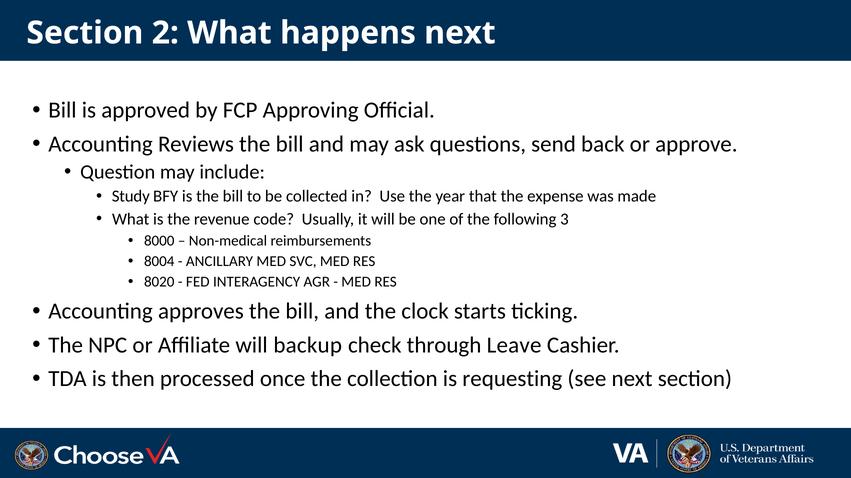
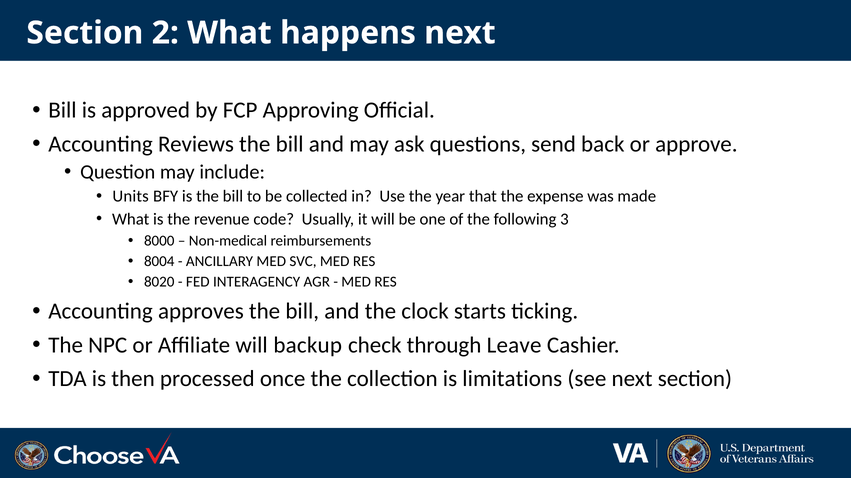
Study: Study -> Units
requesting: requesting -> limitations
